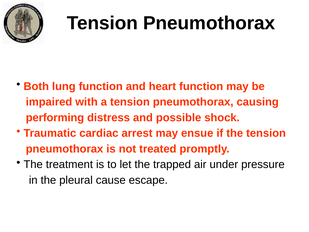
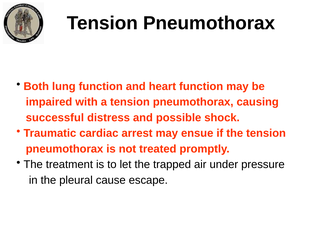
performing: performing -> successful
